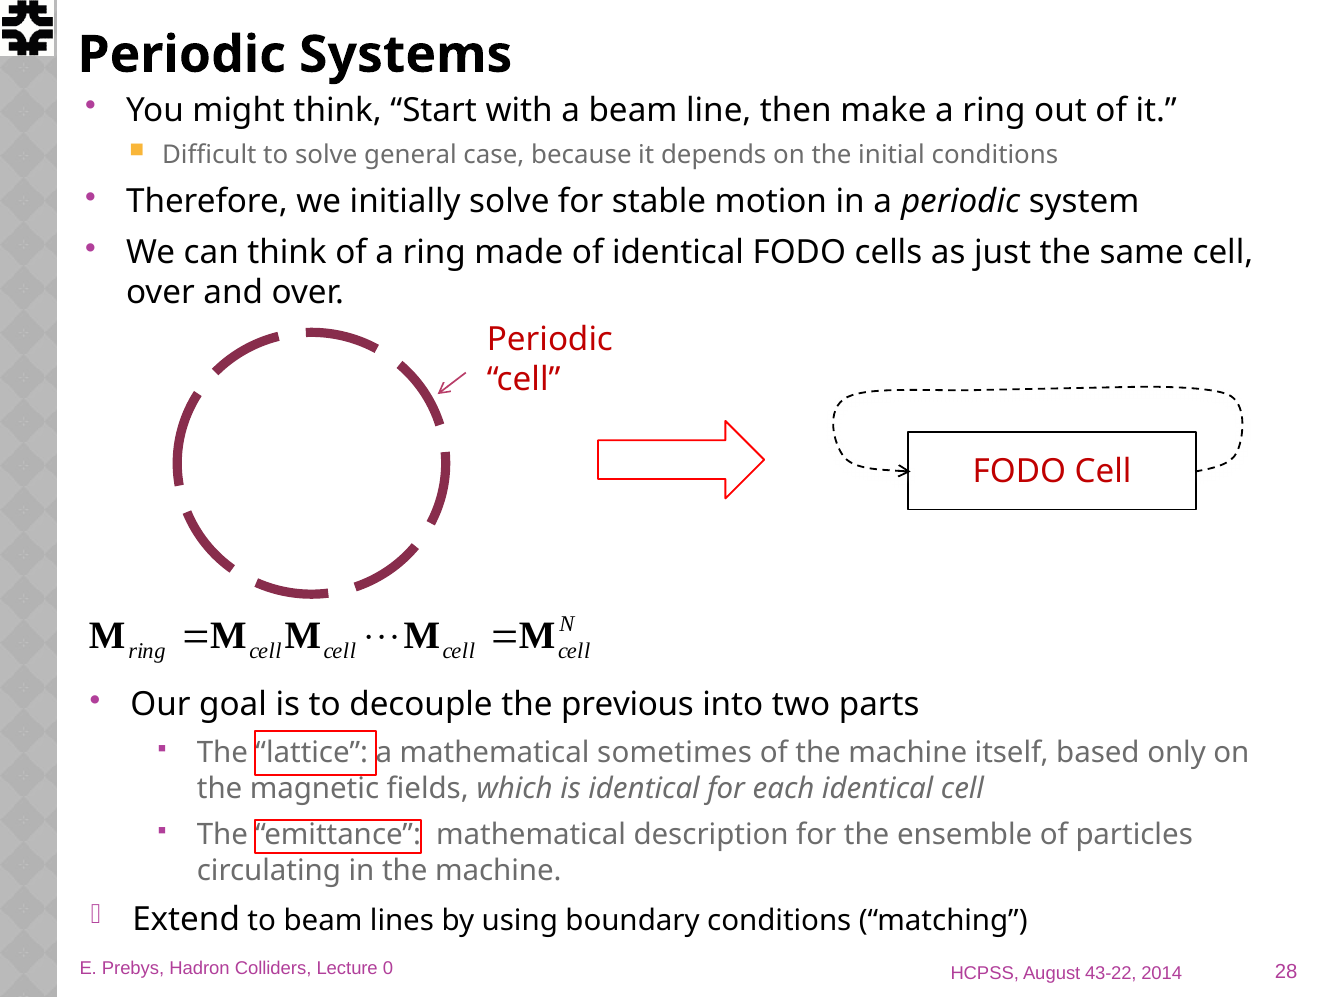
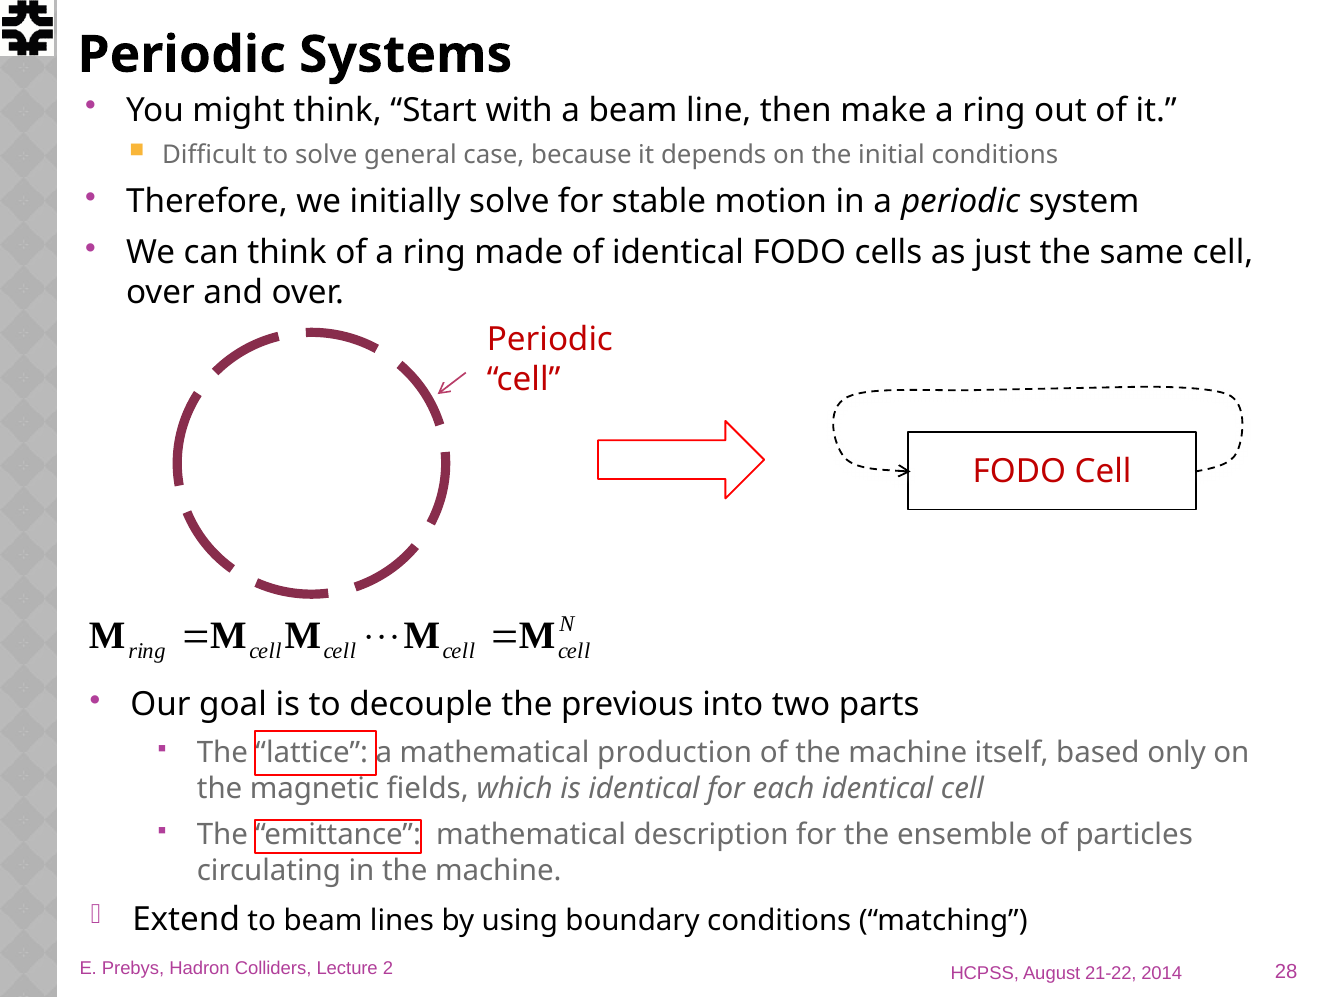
sometimes: sometimes -> production
0: 0 -> 2
43-22: 43-22 -> 21-22
